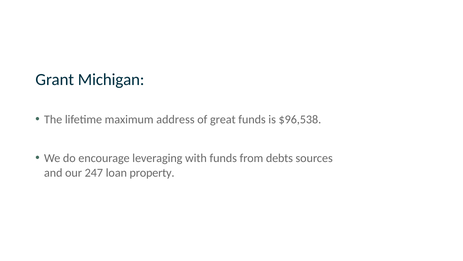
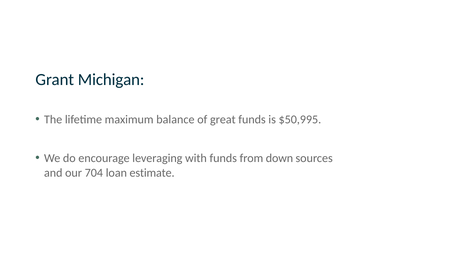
address: address -> balance
$96,538: $96,538 -> $50,995
debts: debts -> down
247: 247 -> 704
property: property -> estimate
